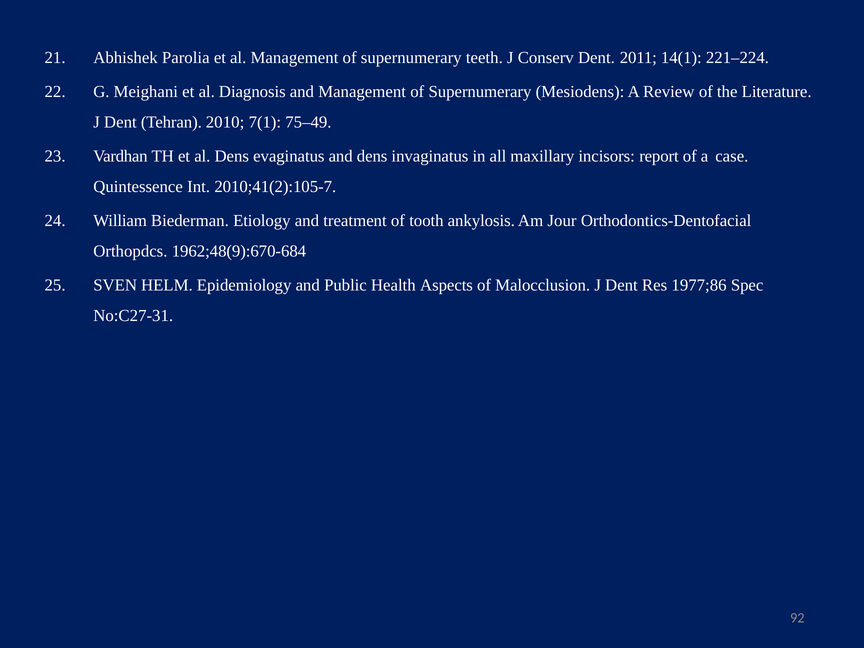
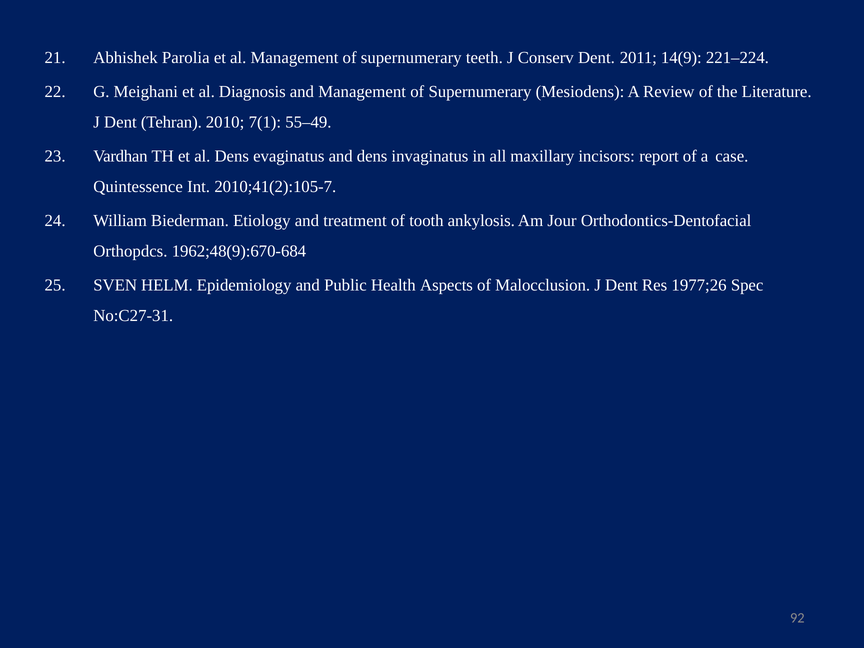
14(1: 14(1 -> 14(9
75–49: 75–49 -> 55–49
1977;86: 1977;86 -> 1977;26
